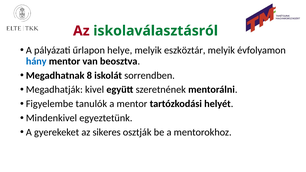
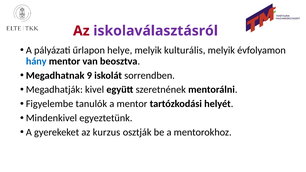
iskolaválasztásról colour: green -> purple
eszköztár: eszköztár -> kulturális
8: 8 -> 9
sikeres: sikeres -> kurzus
